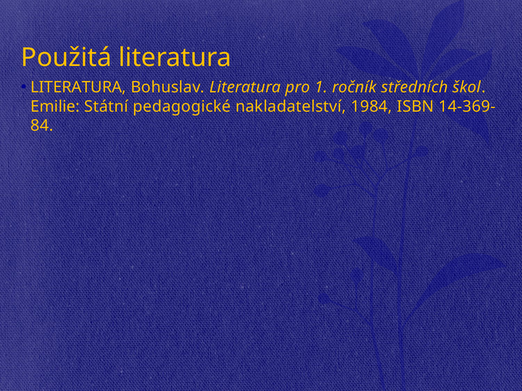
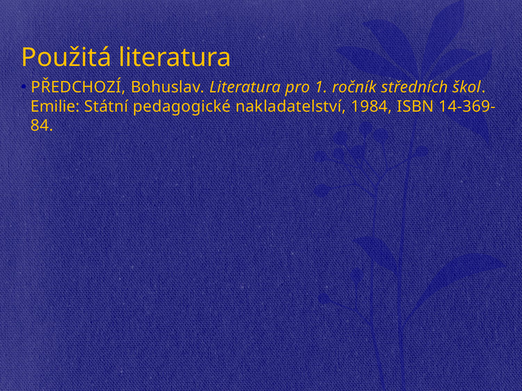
LITERATURA at (78, 87): LITERATURA -> PŘEDCHOZÍ
